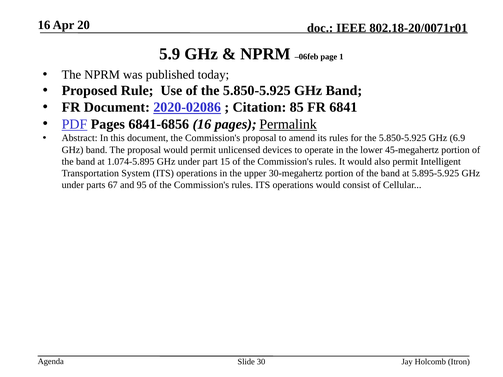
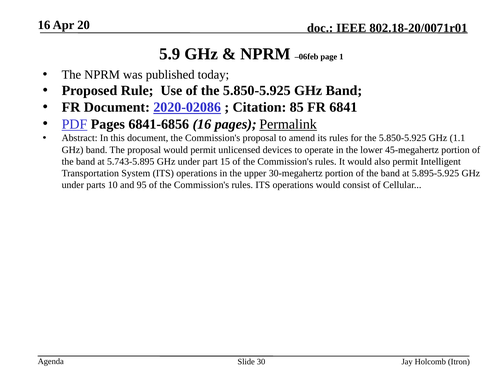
6.9: 6.9 -> 1.1
1.074-5.895: 1.074-5.895 -> 5.743-5.895
67: 67 -> 10
